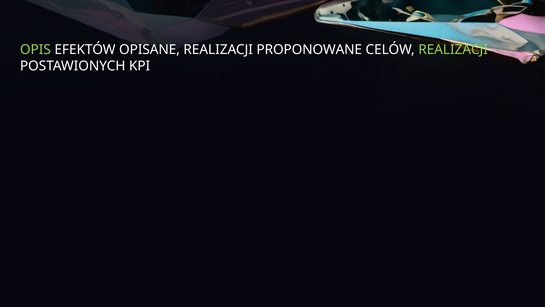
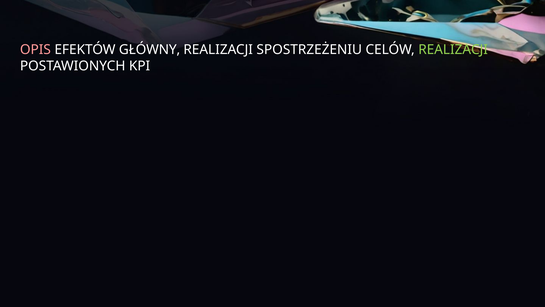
OPIS colour: light green -> pink
OPISANE: OPISANE -> GŁÓWNY
PROPONOWANE: PROPONOWANE -> SPOSTRZEŻENIU
